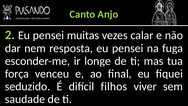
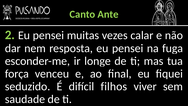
Anjo: Anjo -> Ante
